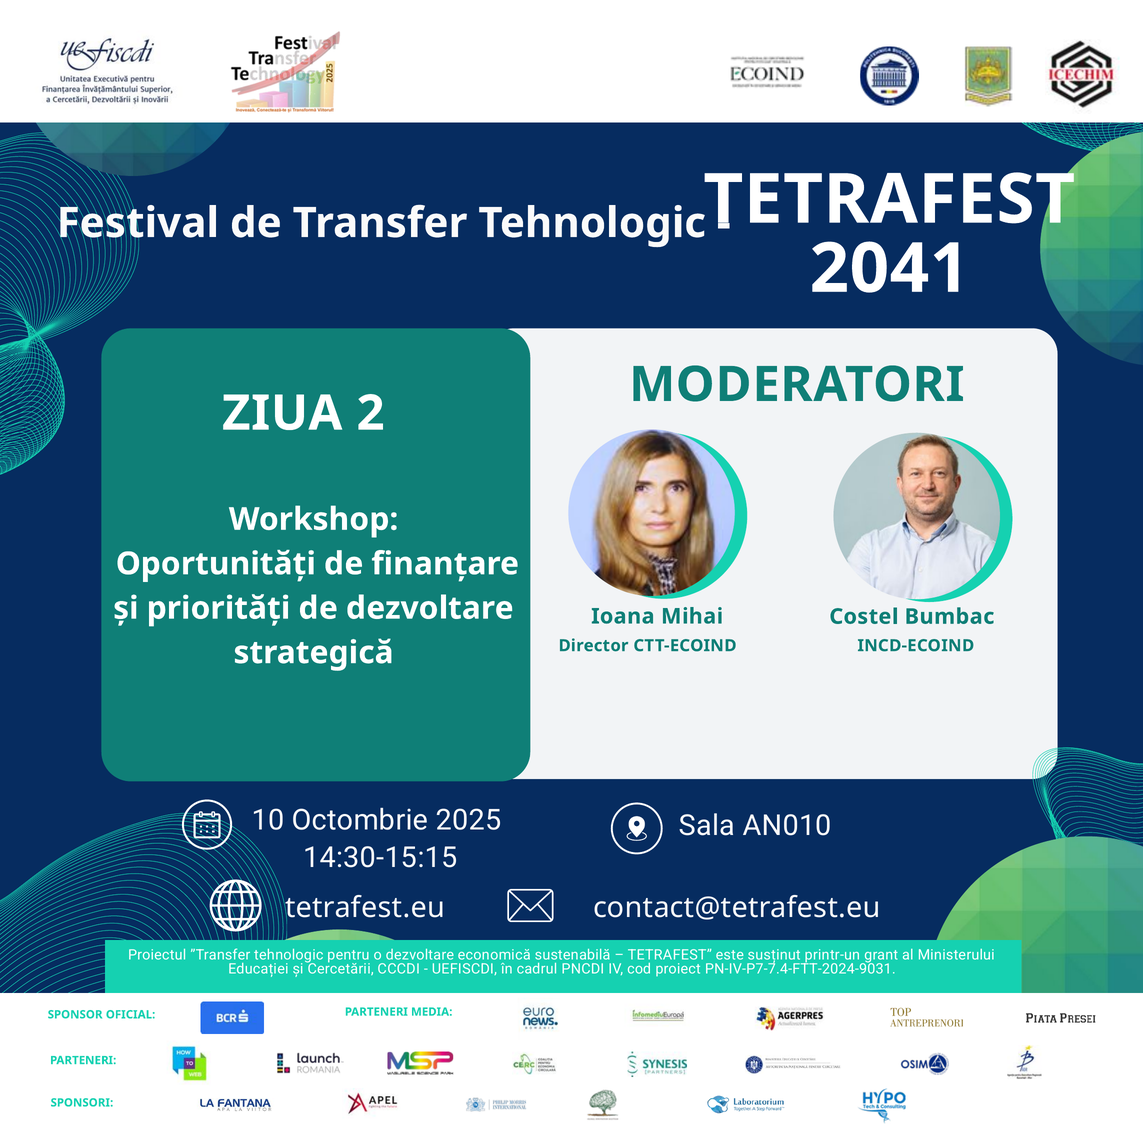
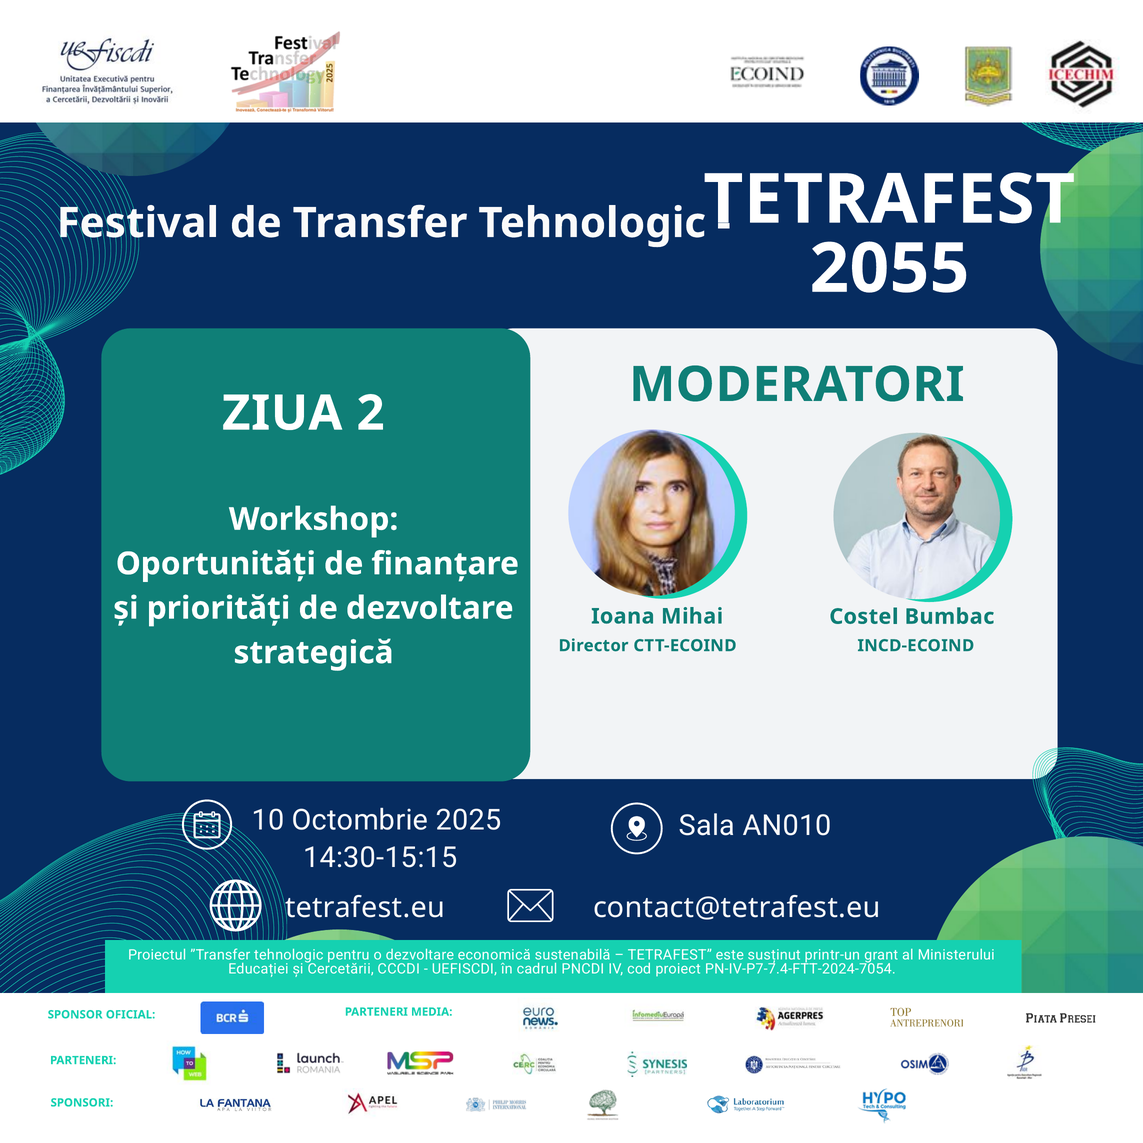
2041: 2041 -> 2055
PN-IV-P7-7.4-FTT-2024-9031: PN-IV-P7-7.4-FTT-2024-9031 -> PN-IV-P7-7.4-FTT-2024-7054
